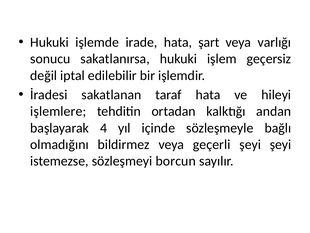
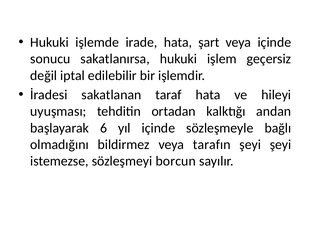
veya varlığı: varlığı -> içinde
işlemlere: işlemlere -> uyuşması
4: 4 -> 6
geçerli: geçerli -> tarafın
